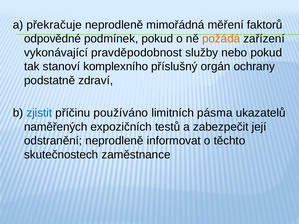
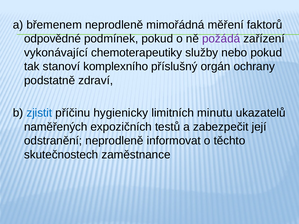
překračuje: překračuje -> břemenem
požádá colour: orange -> purple
pravděpodobnost: pravděpodobnost -> chemoterapeutiky
používáno: používáno -> hygienicky
pásma: pásma -> minutu
